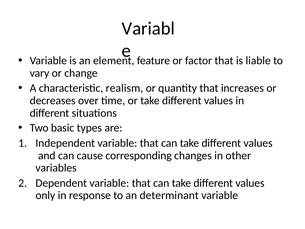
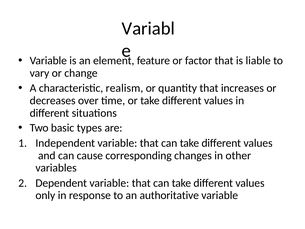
determinant: determinant -> authoritative
